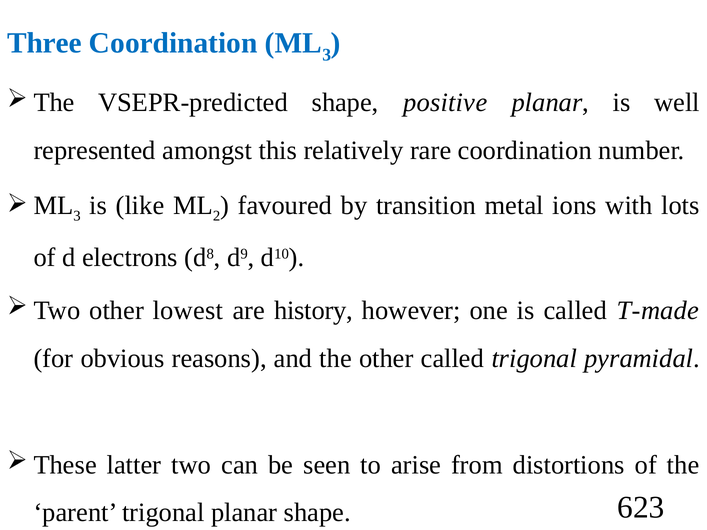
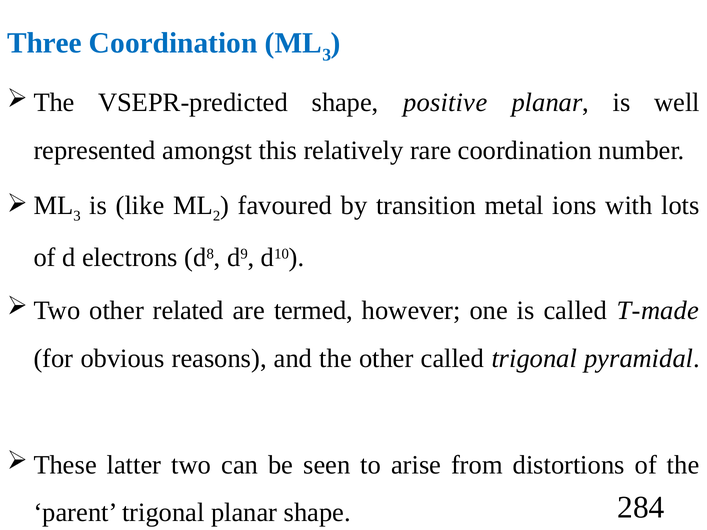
lowest: lowest -> related
history: history -> termed
623: 623 -> 284
